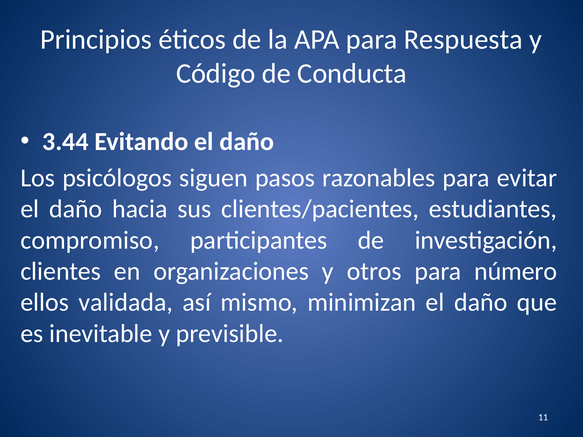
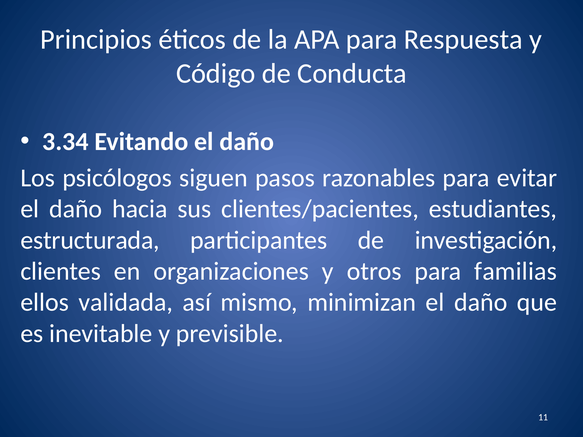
3.44: 3.44 -> 3.34
compromiso: compromiso -> estructurada
número: número -> familias
